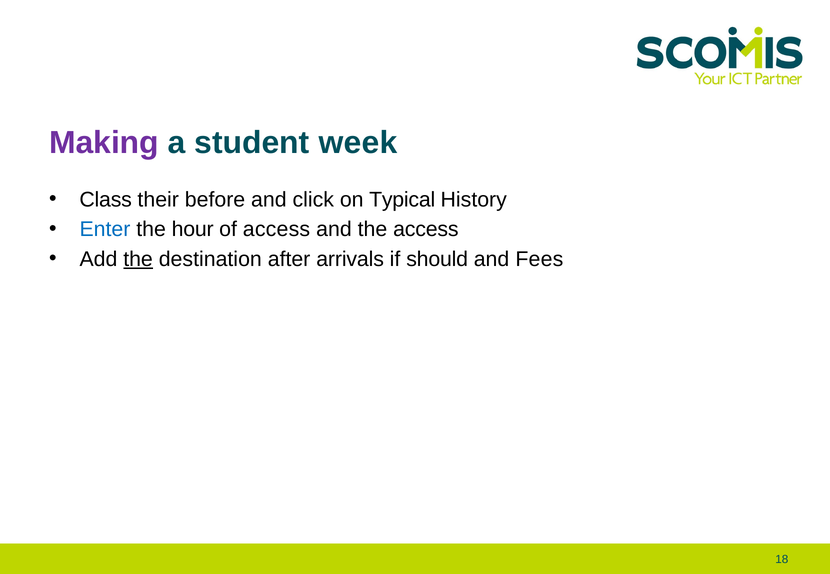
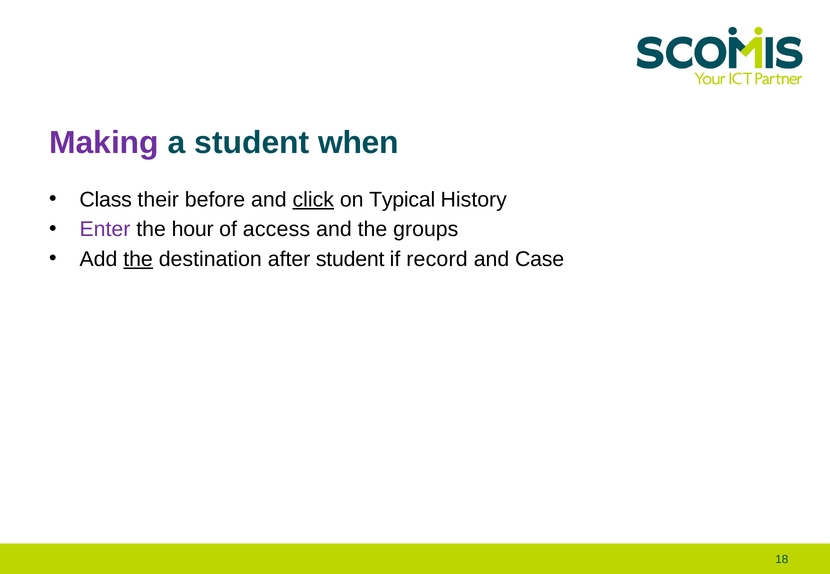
week: week -> when
click underline: none -> present
Enter colour: blue -> purple
the access: access -> groups
after arrivals: arrivals -> student
should: should -> record
Fees: Fees -> Case
